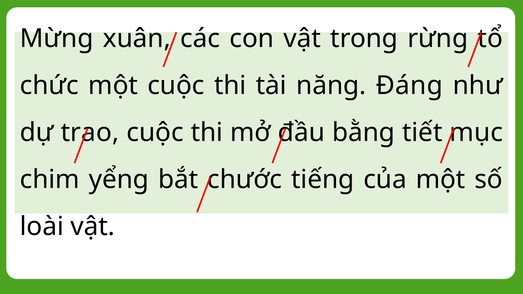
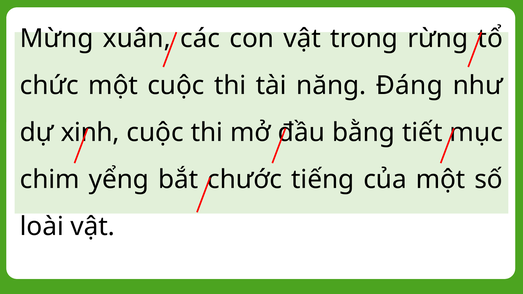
trao: trao -> xinh
